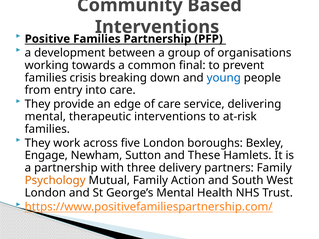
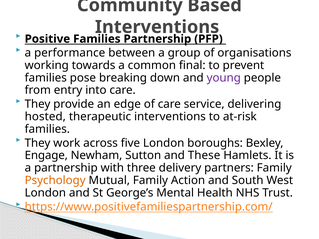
development: development -> performance
crisis: crisis -> pose
young colour: blue -> purple
mental at (45, 117): mental -> hosted
